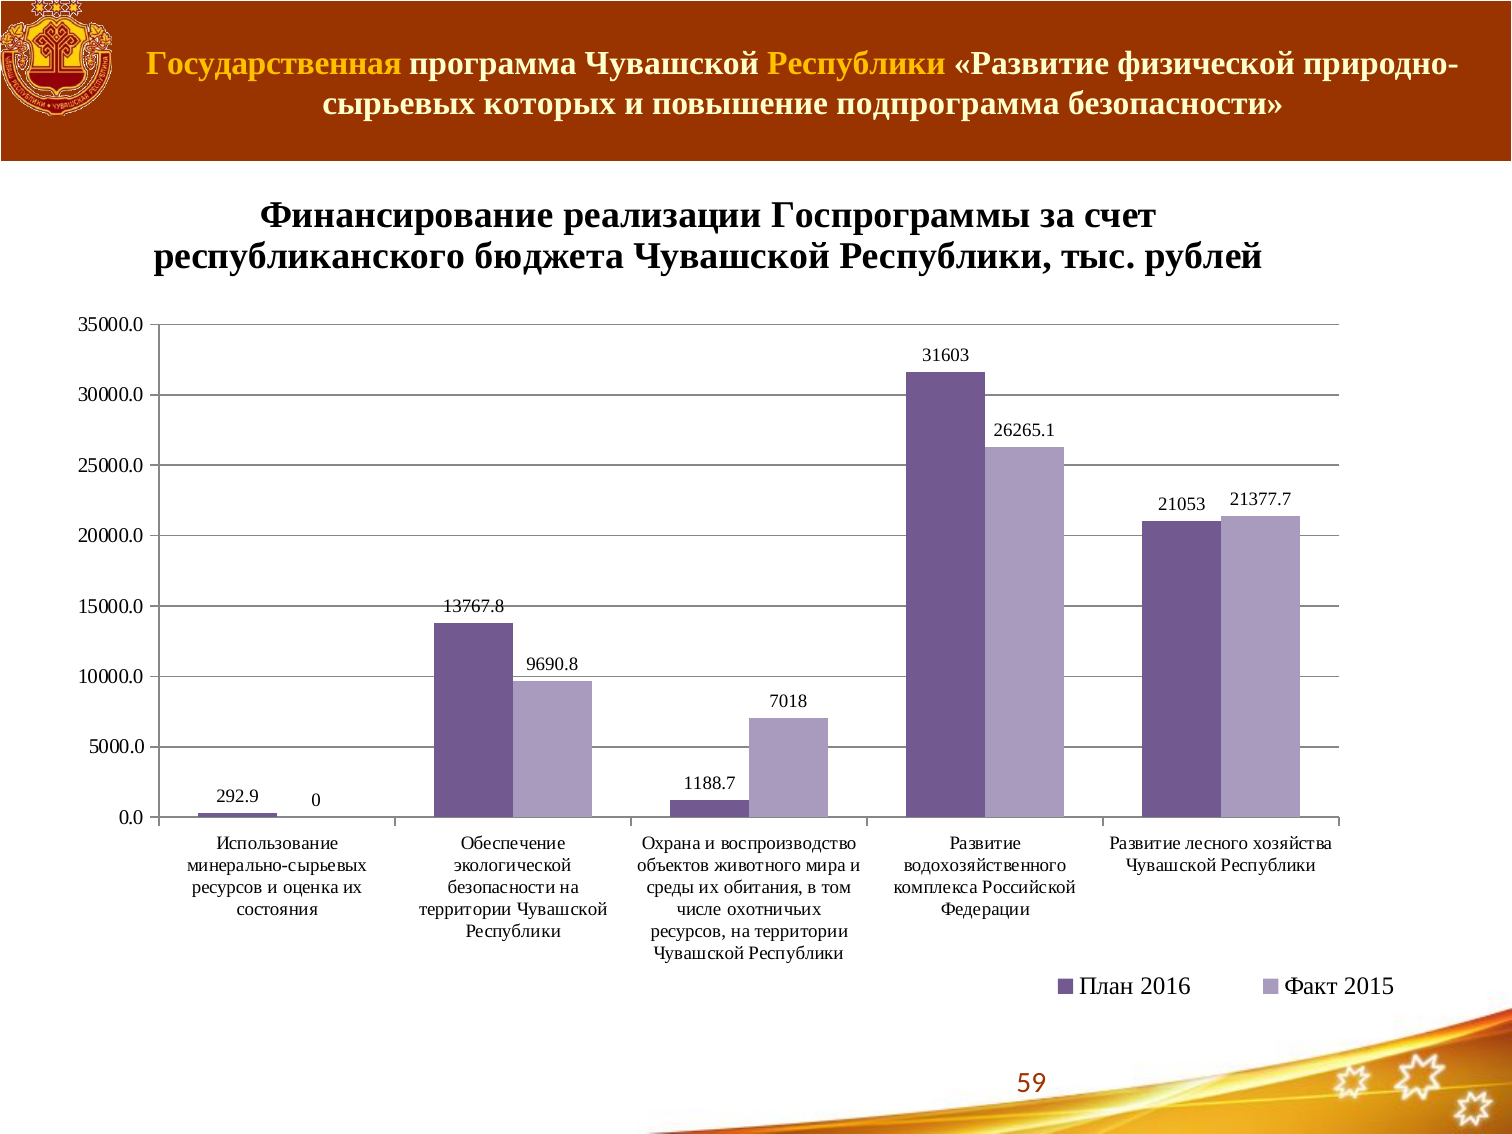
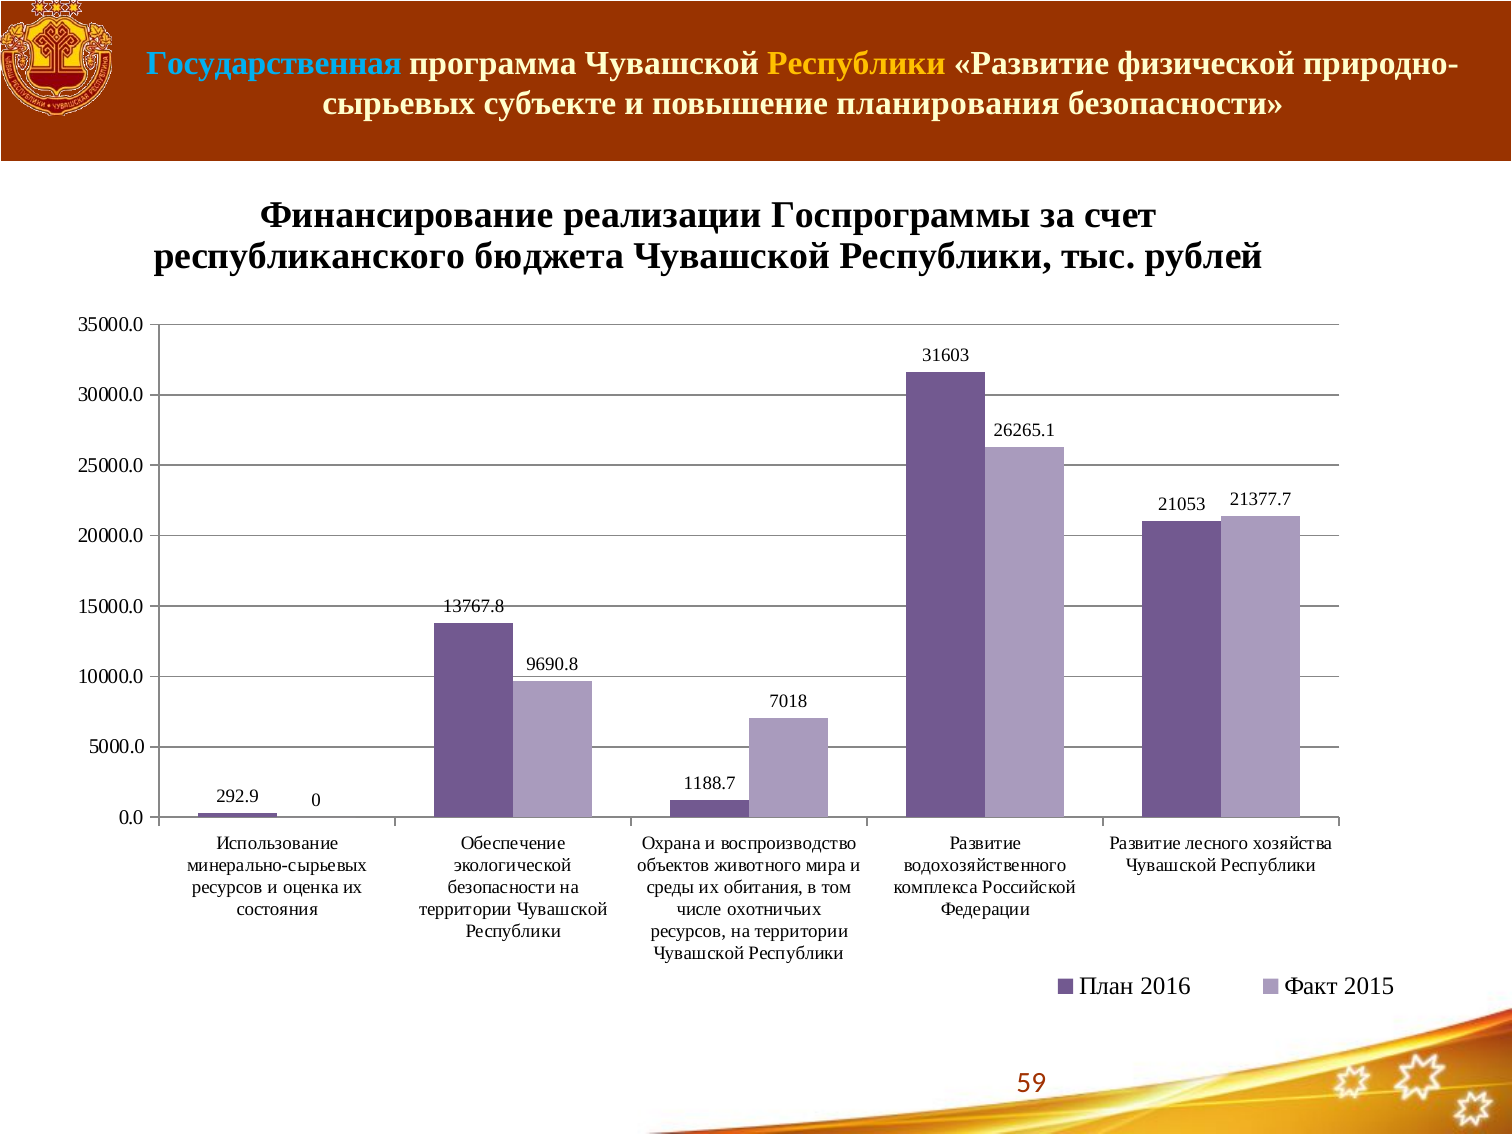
Государственная colour: yellow -> light blue
которых: которых -> субъекте
подпрограмма: подпрограмма -> планирования
